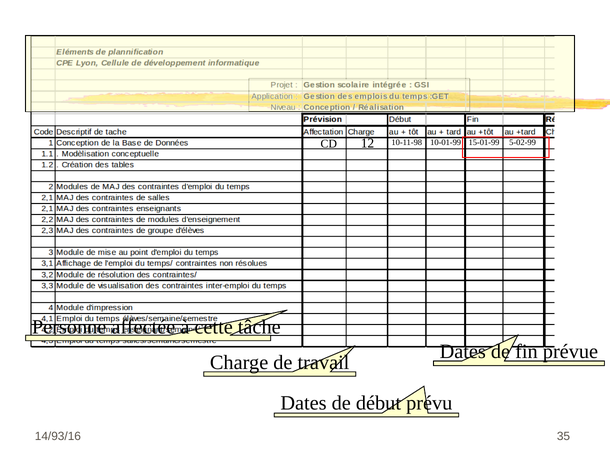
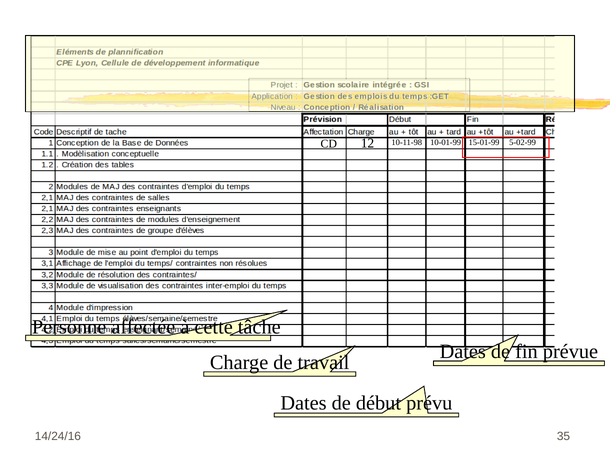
14/93/16: 14/93/16 -> 14/24/16
